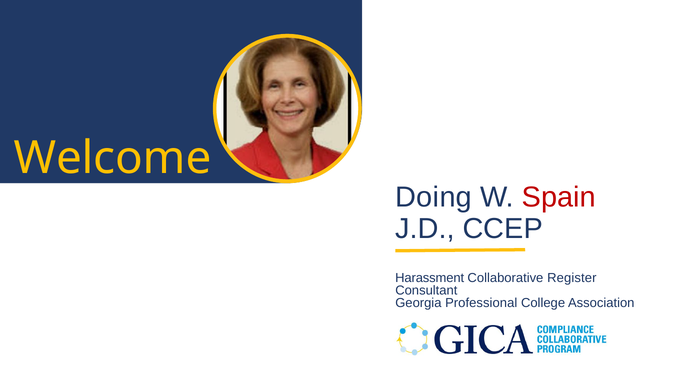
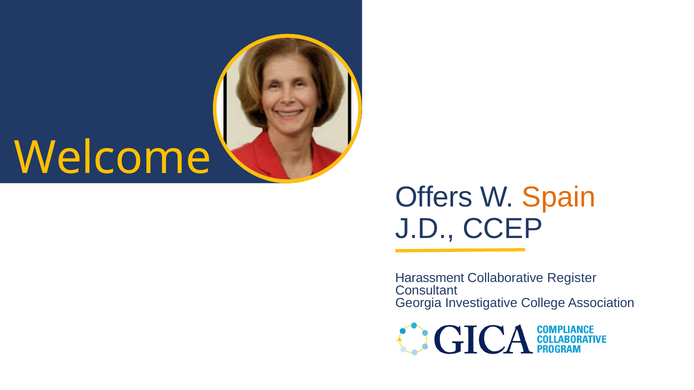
Doing: Doing -> Offers
Spain colour: red -> orange
Professional: Professional -> Investigative
